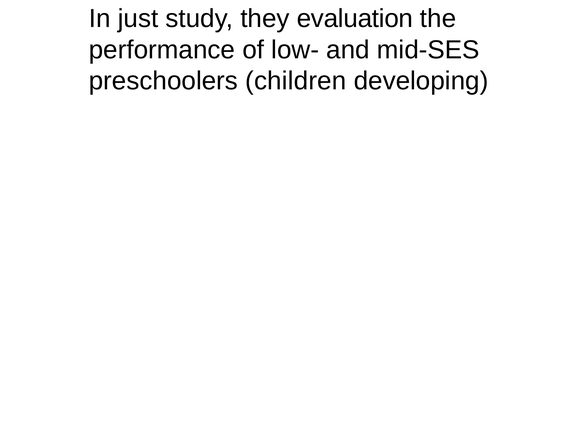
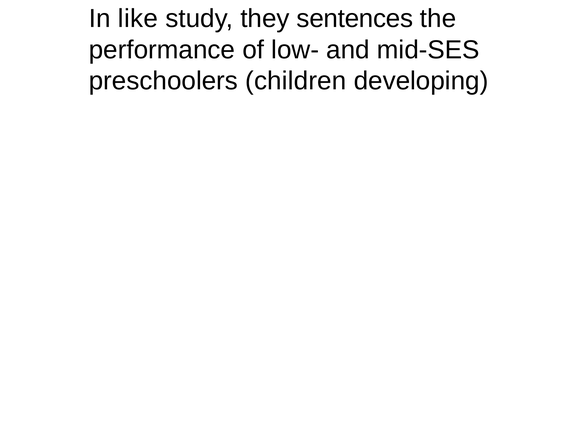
just: just -> like
evaluation: evaluation -> sentences
